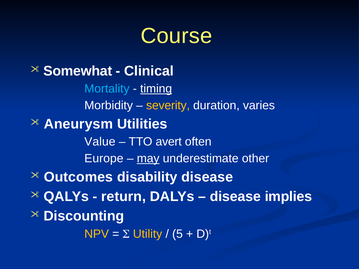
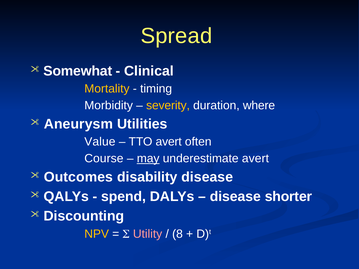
Course: Course -> Spread
Mortality colour: light blue -> yellow
timing underline: present -> none
varies: varies -> where
Europe: Europe -> Course
underestimate other: other -> avert
return: return -> spend
implies: implies -> shorter
Utility colour: yellow -> pink
5: 5 -> 8
